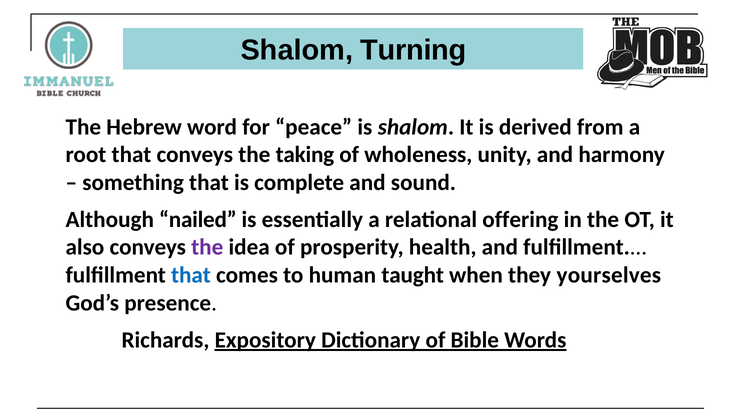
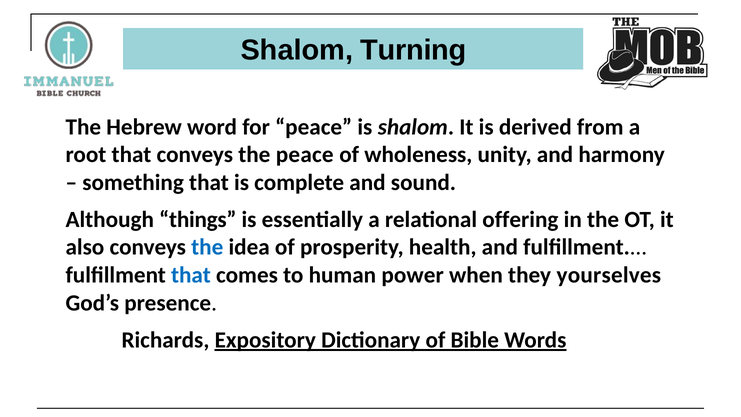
the taking: taking -> peace
nailed: nailed -> things
the at (207, 247) colour: purple -> blue
taught: taught -> power
